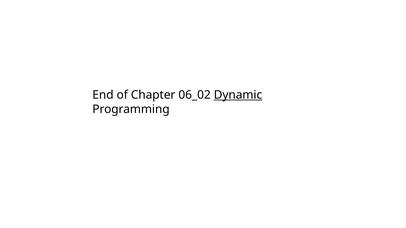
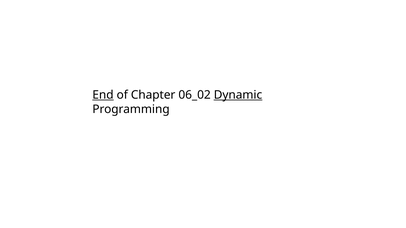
End underline: none -> present
